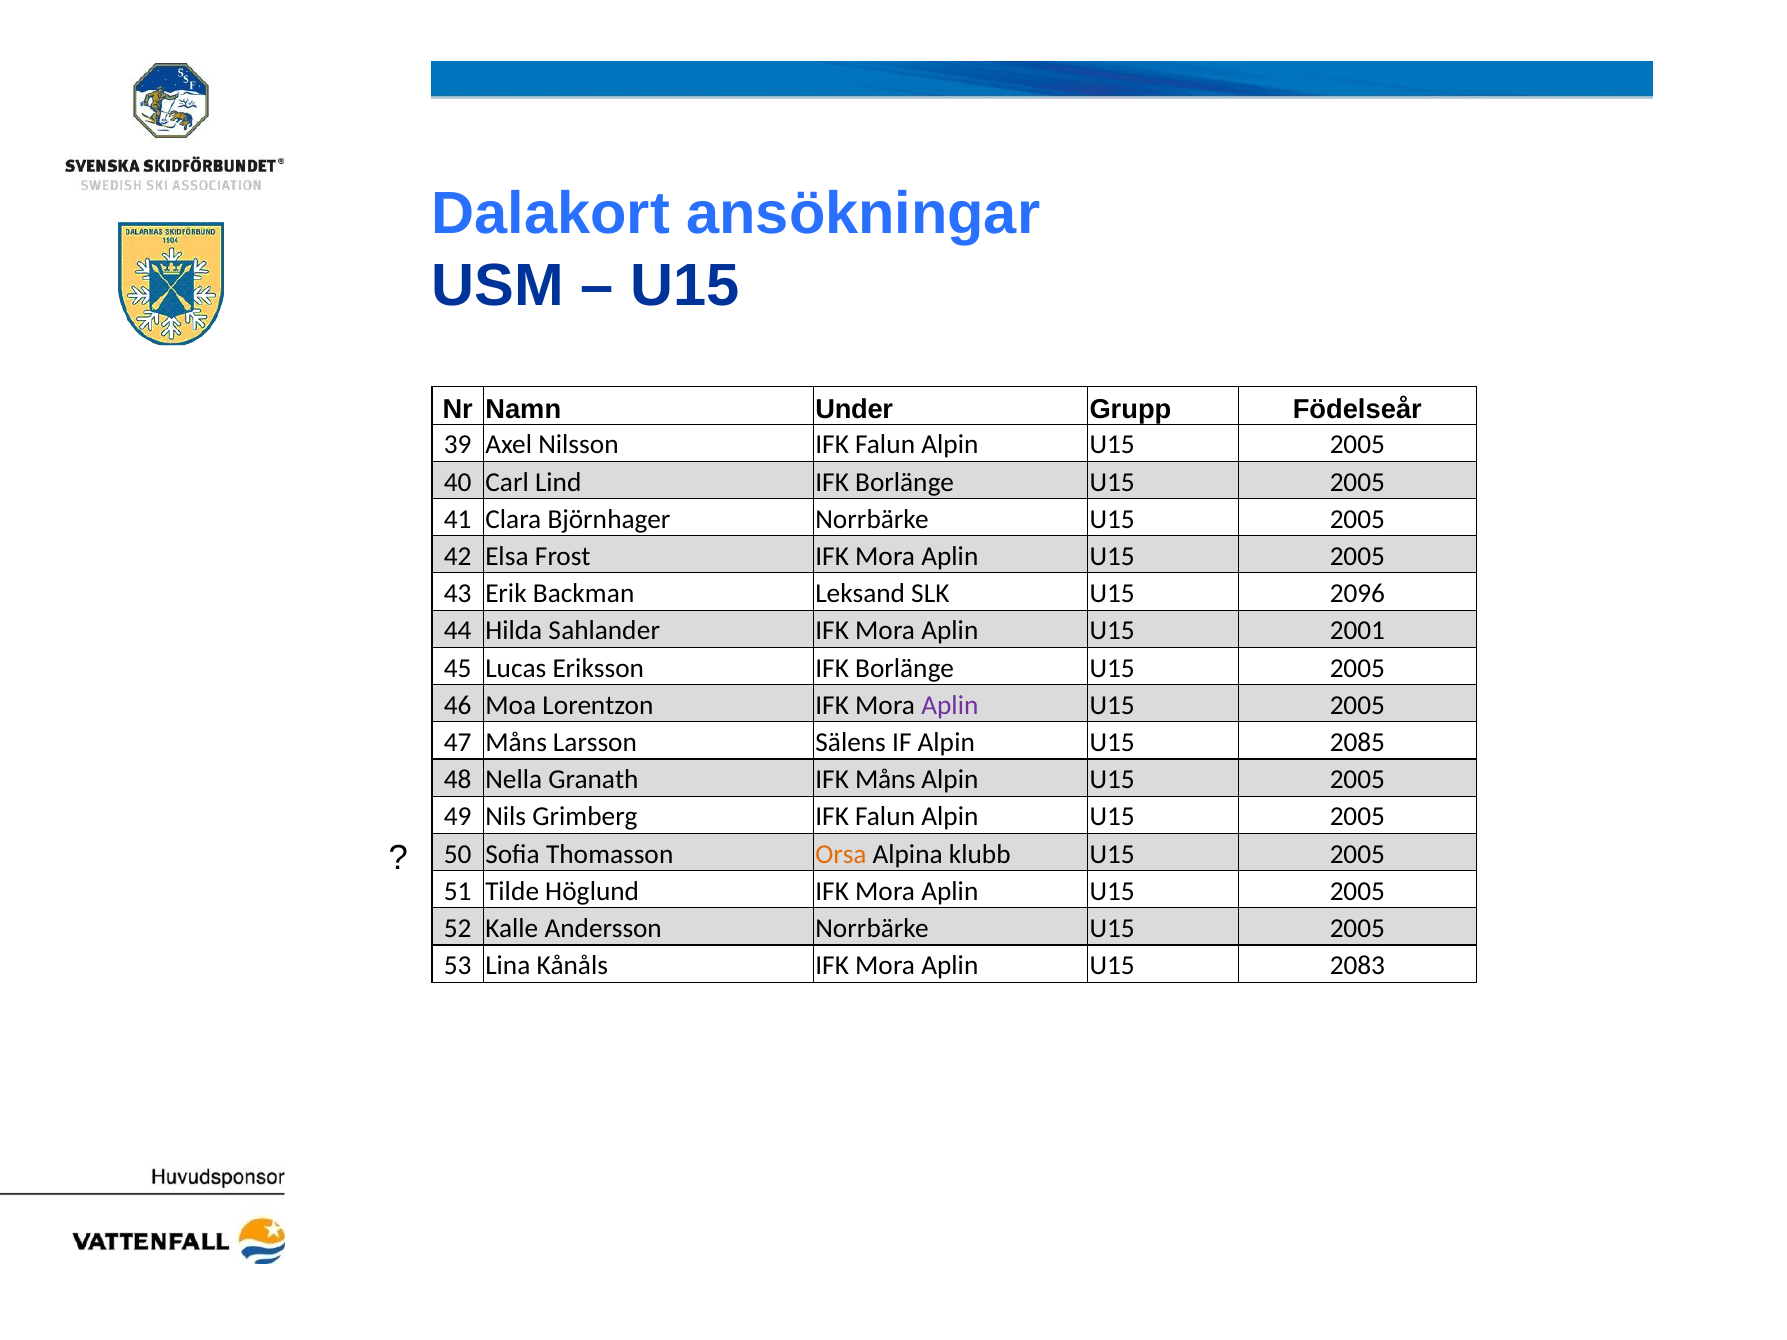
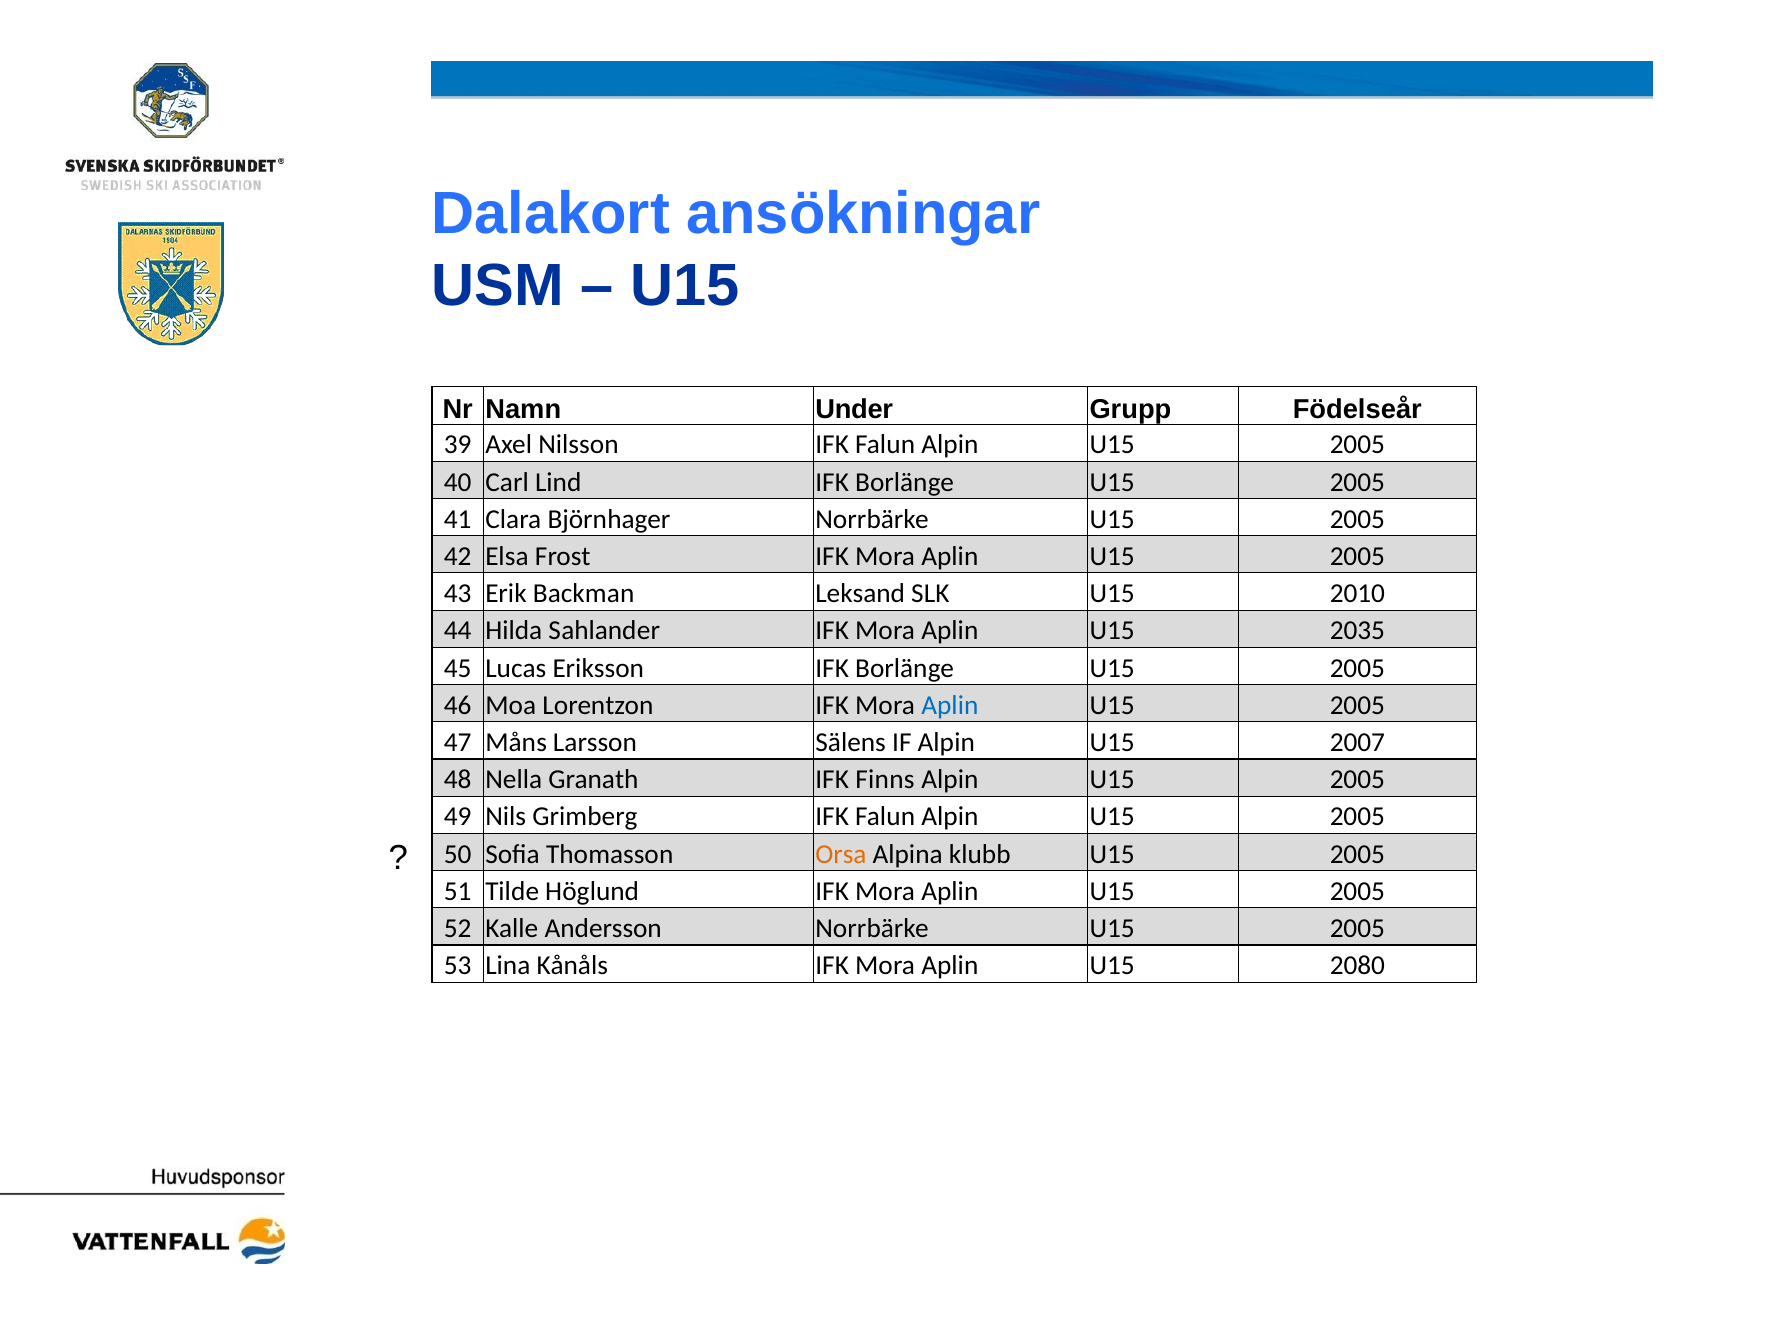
2096: 2096 -> 2010
2001: 2001 -> 2035
Aplin at (950, 705) colour: purple -> blue
2085: 2085 -> 2007
IFK Måns: Måns -> Finns
2083: 2083 -> 2080
